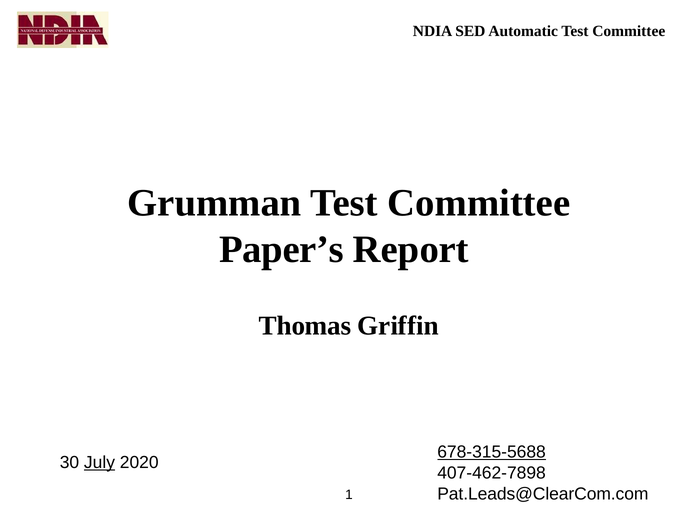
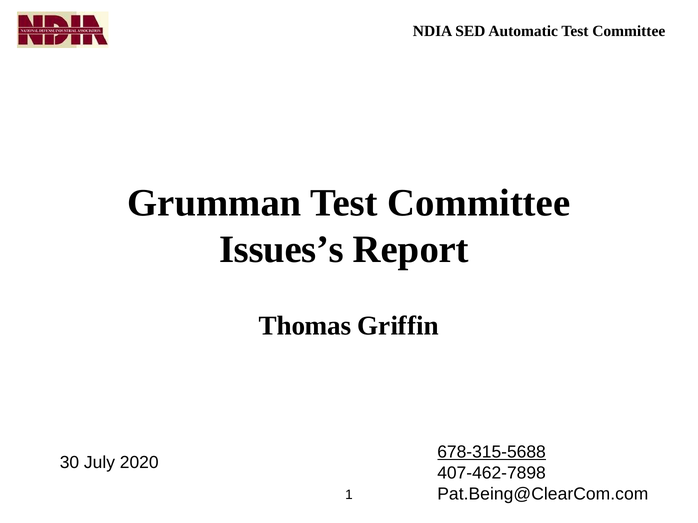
Paper’s: Paper’s -> Issues’s
July underline: present -> none
Pat.Leads@ClearCom.com: Pat.Leads@ClearCom.com -> Pat.Being@ClearCom.com
